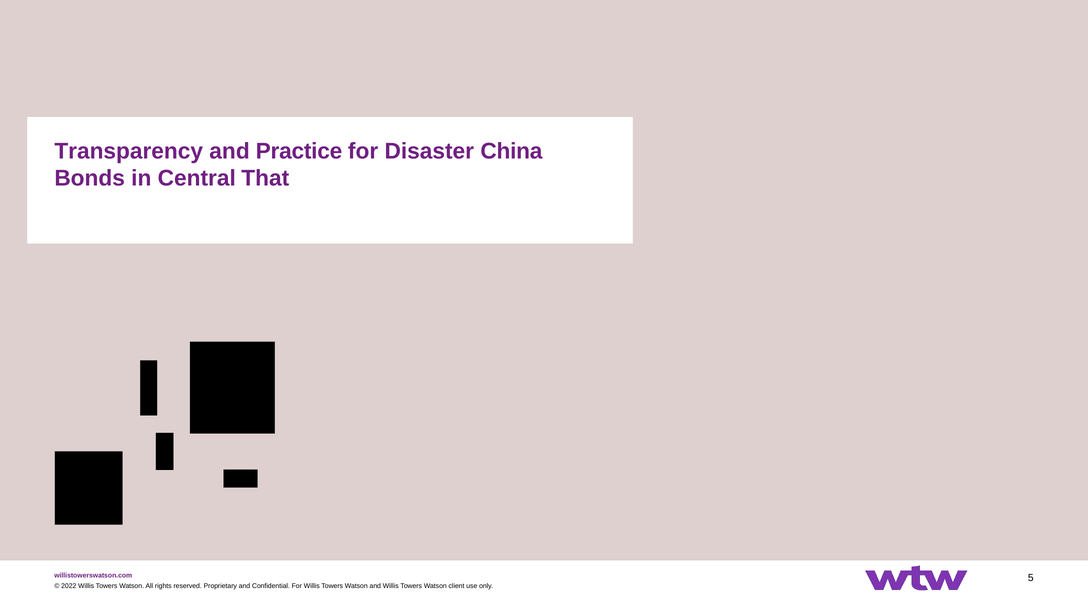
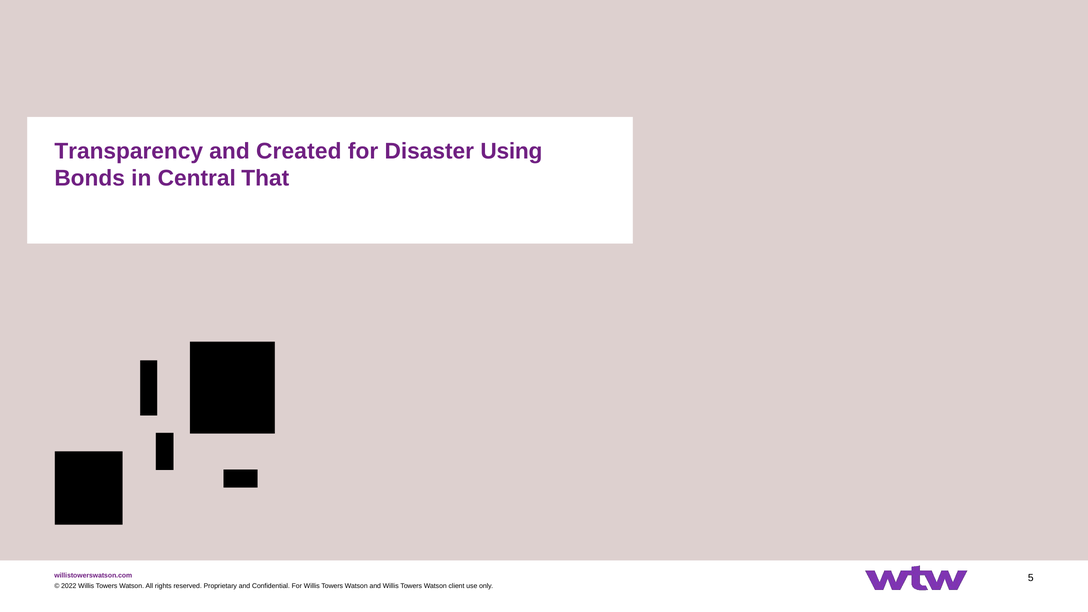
Practice: Practice -> Created
China: China -> Using
